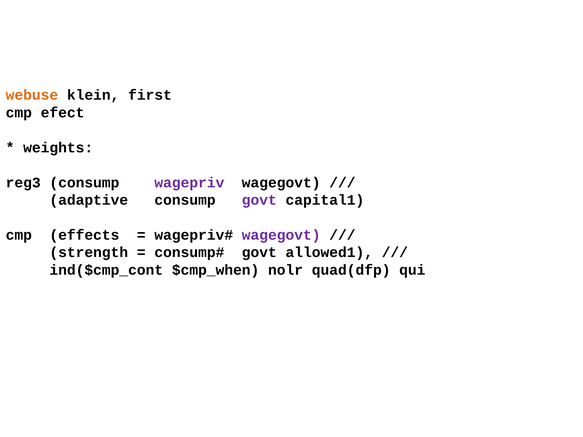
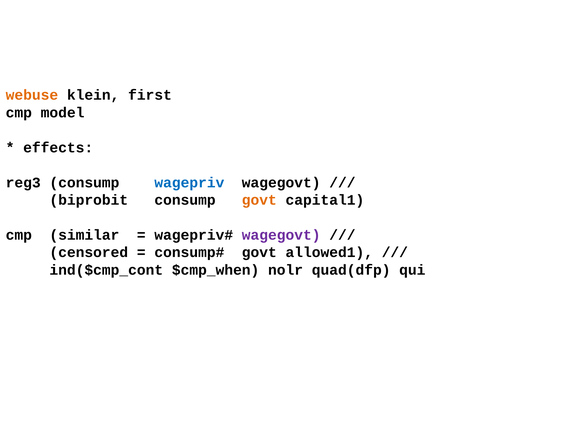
efect: efect -> model
weights: weights -> effects
wagepriv colour: purple -> blue
adaptive: adaptive -> biprobit
govt at (259, 200) colour: purple -> orange
effects: effects -> similar
strength: strength -> censored
